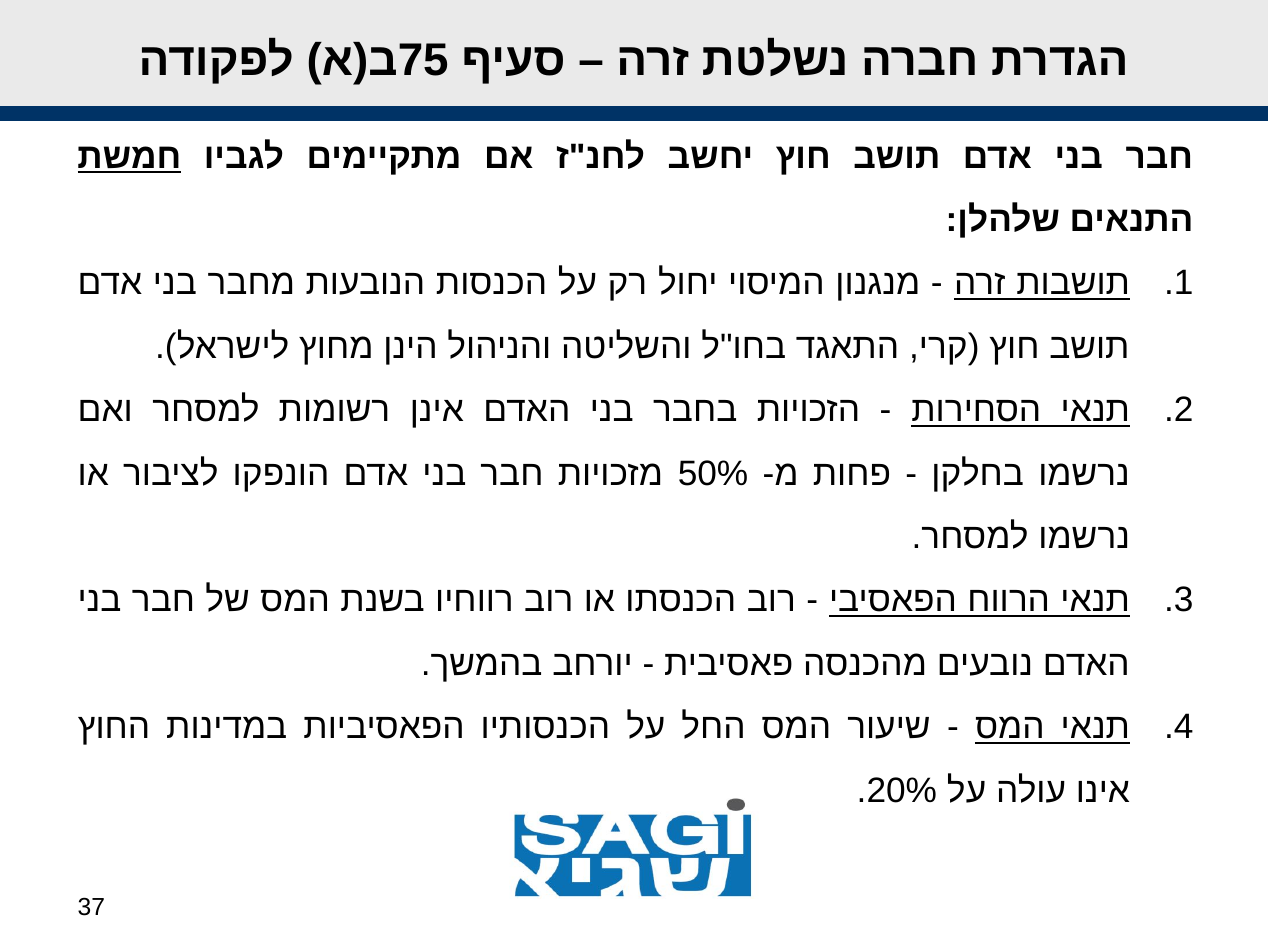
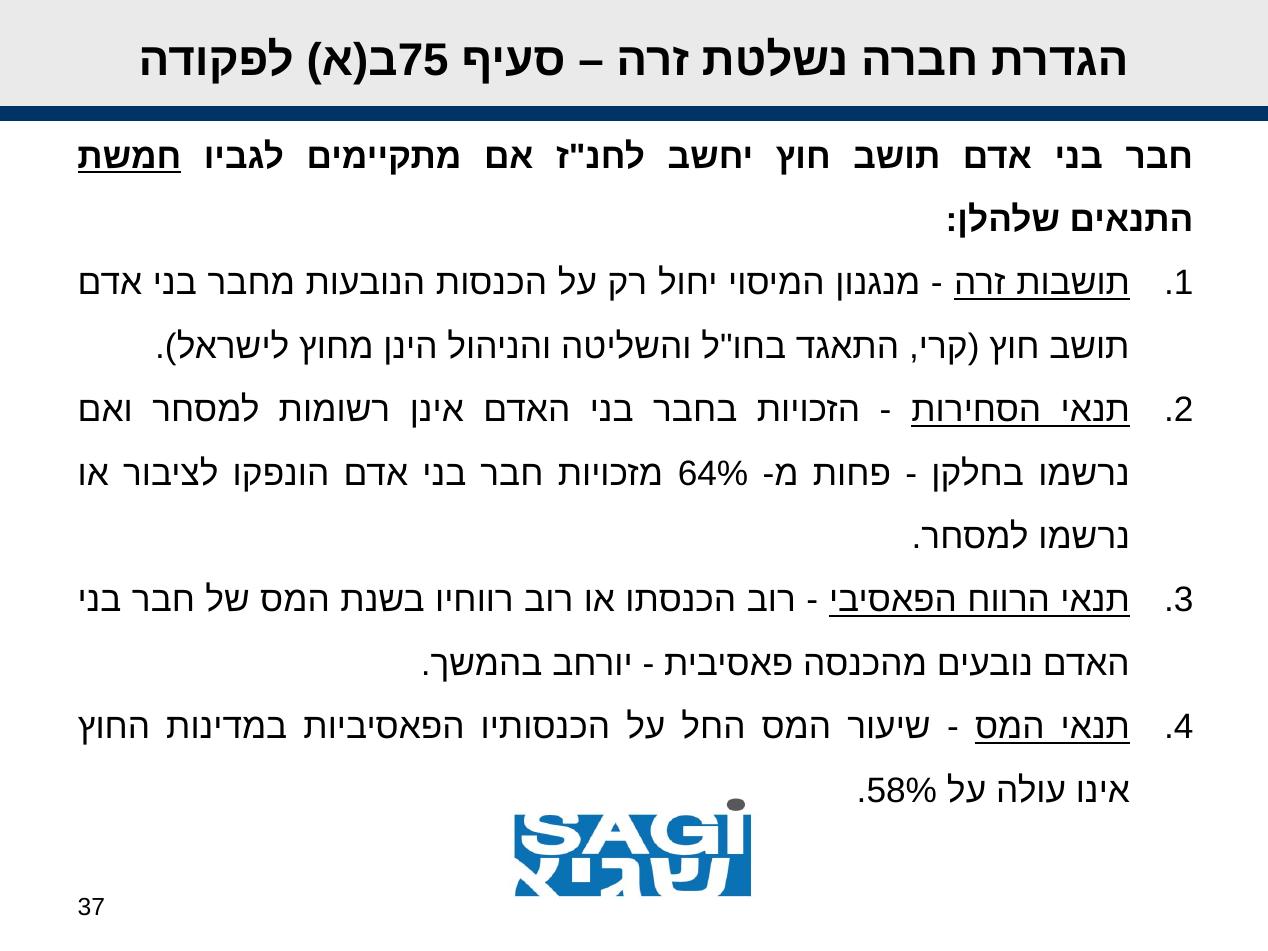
50%: 50% -> 64%
20%: 20% -> 58%
